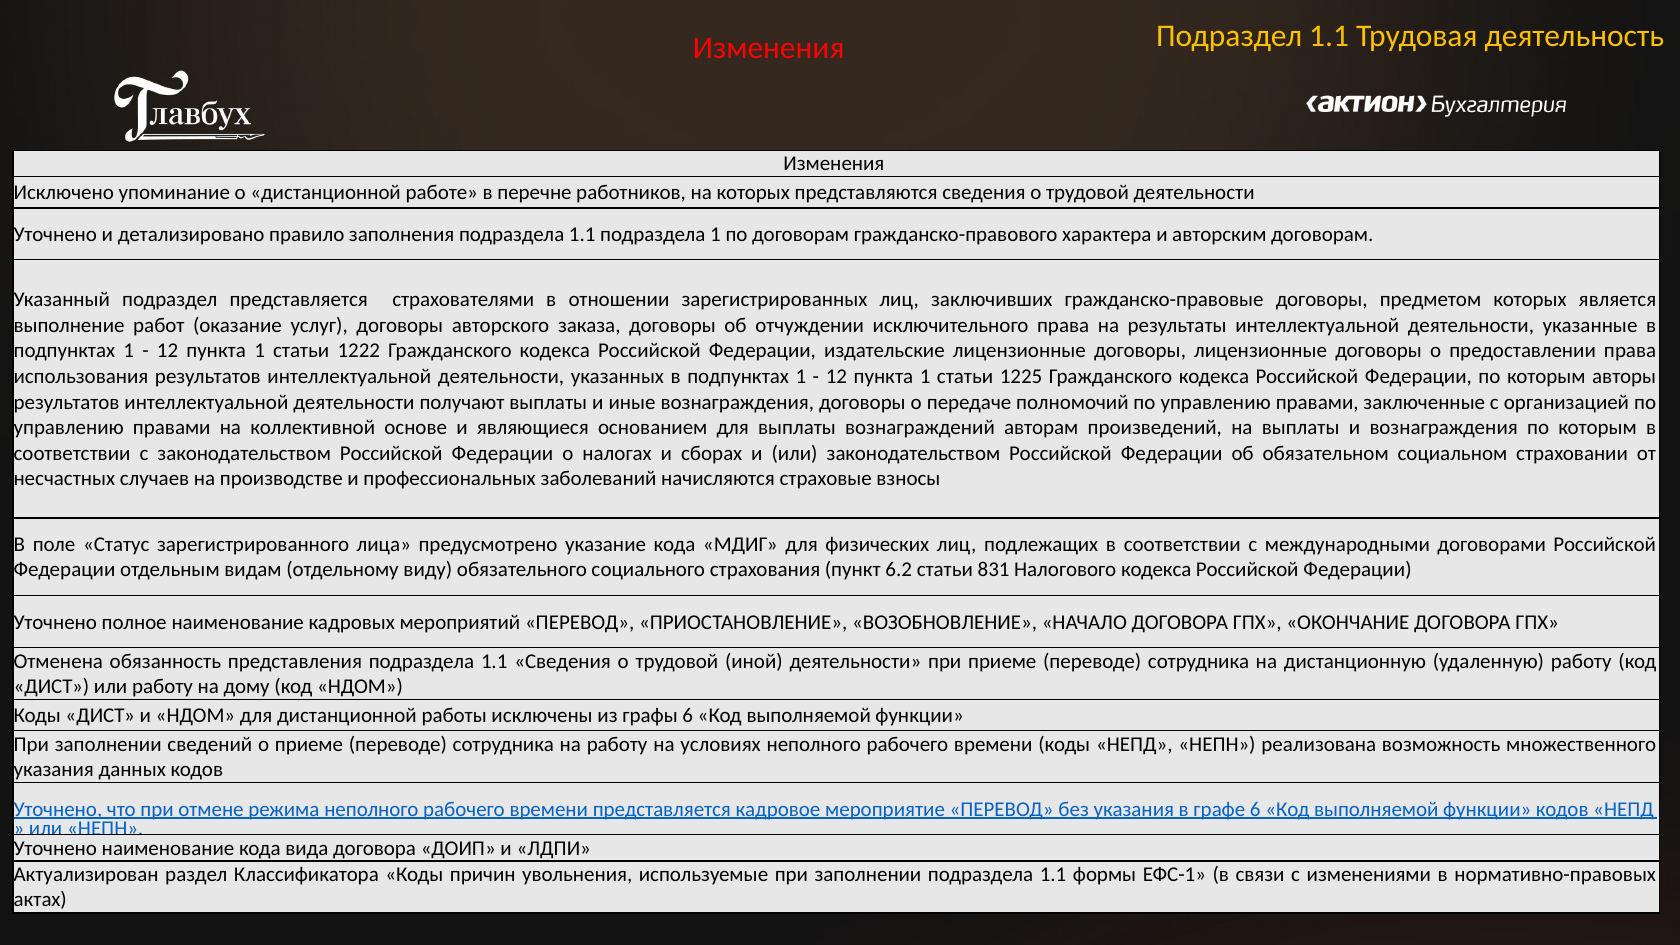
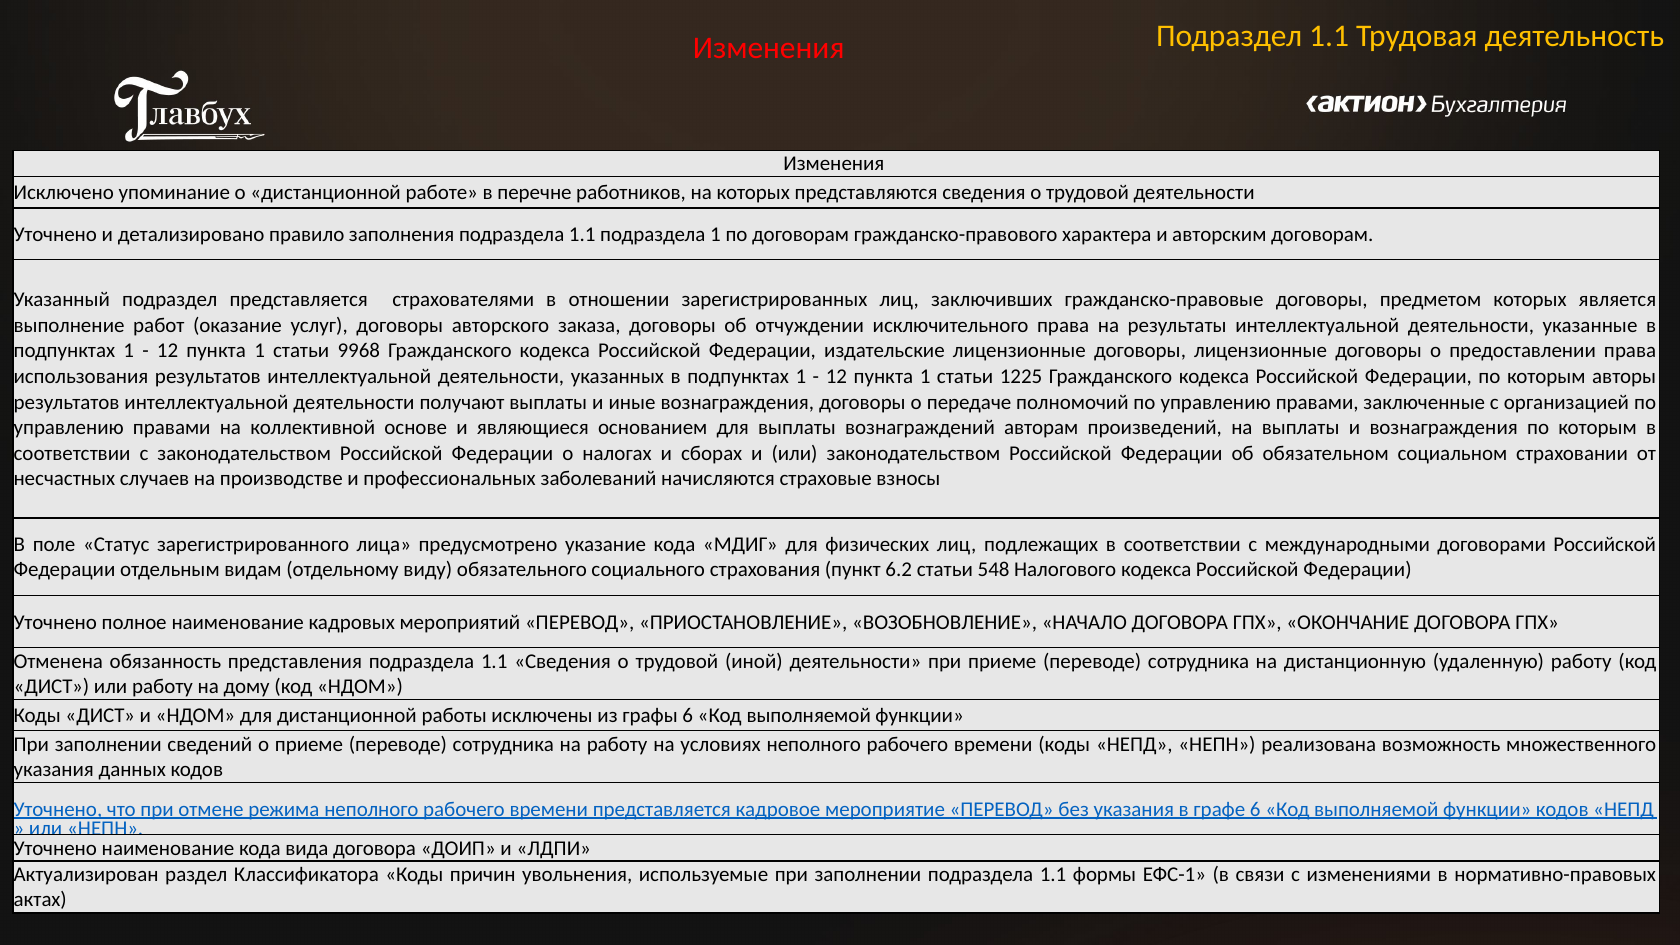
1222: 1222 -> 9968
831: 831 -> 548
